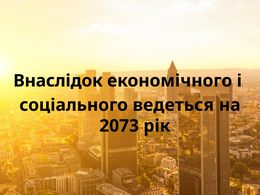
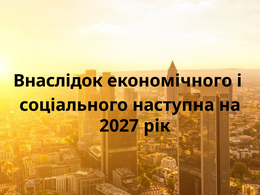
ведеться: ведеться -> наступна
2073: 2073 -> 2027
